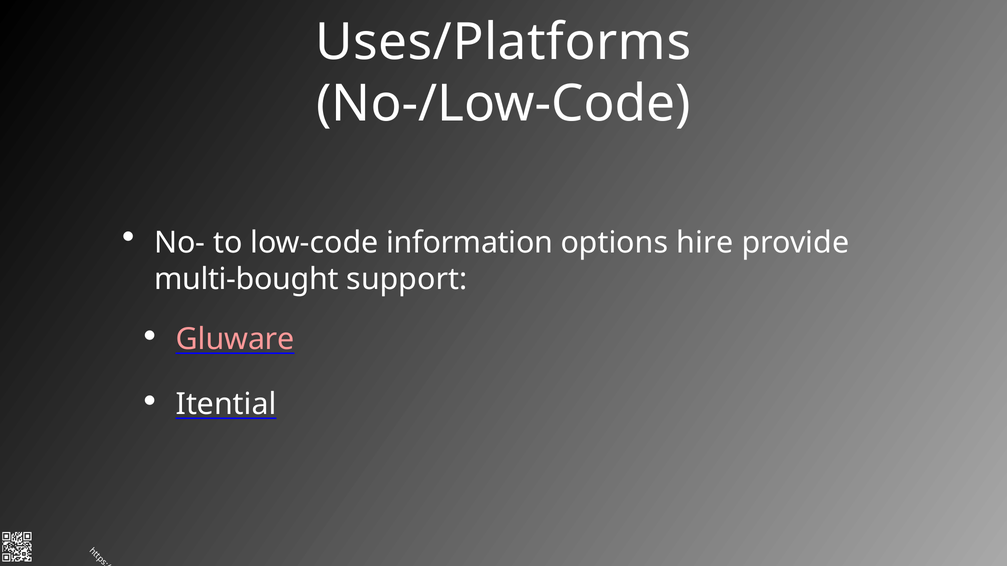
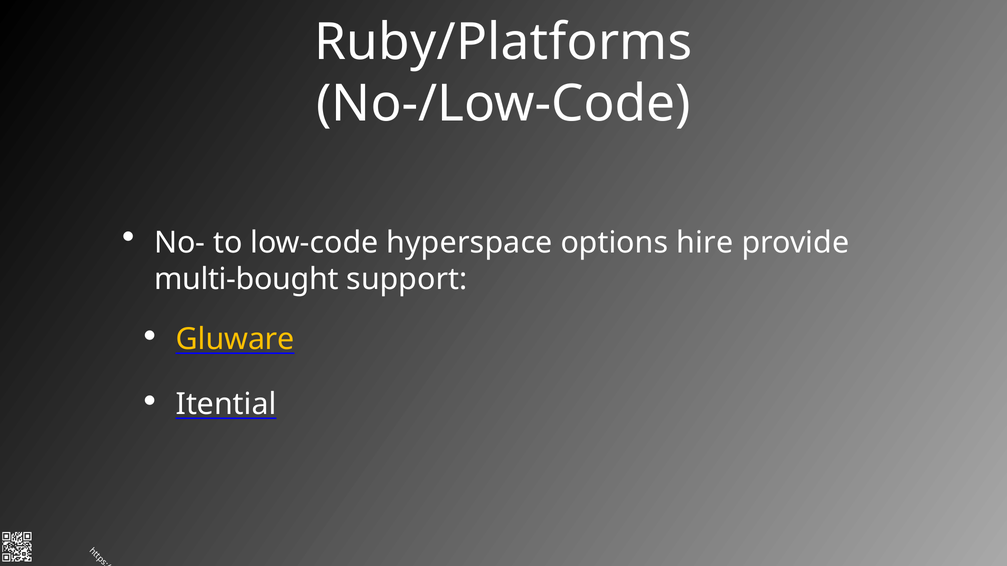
Uses/Platforms: Uses/Platforms -> Ruby/Platforms
information: information -> hyperspace
Gluware colour: pink -> yellow
